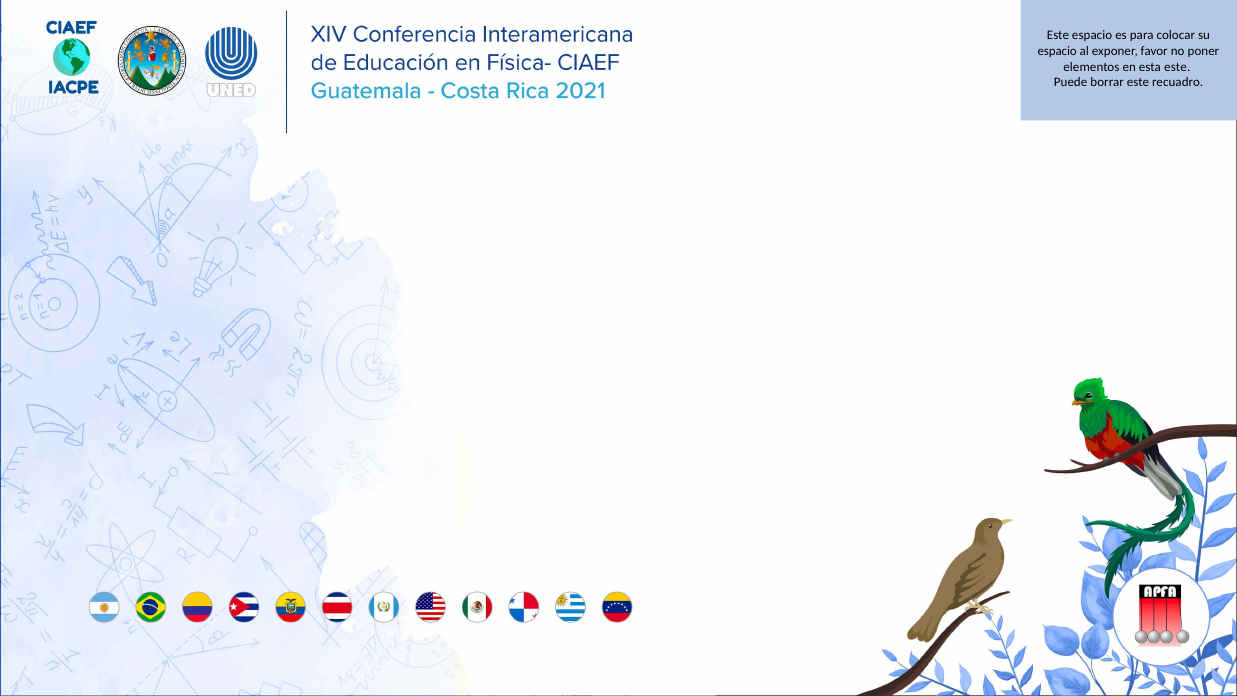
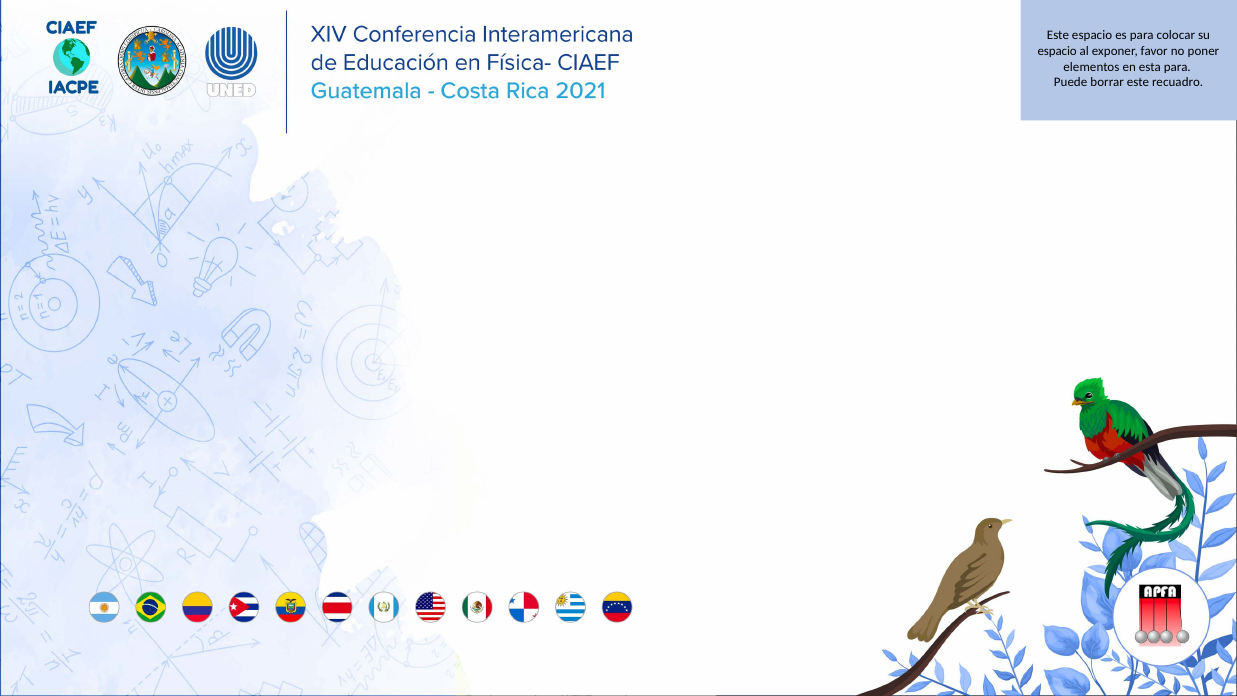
esta este: este -> para
